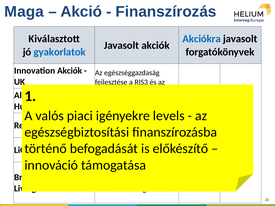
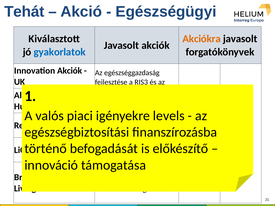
Maga: Maga -> Tehát
Finanszírozás: Finanszírozás -> Egészségügyi
Akciókra colour: blue -> orange
